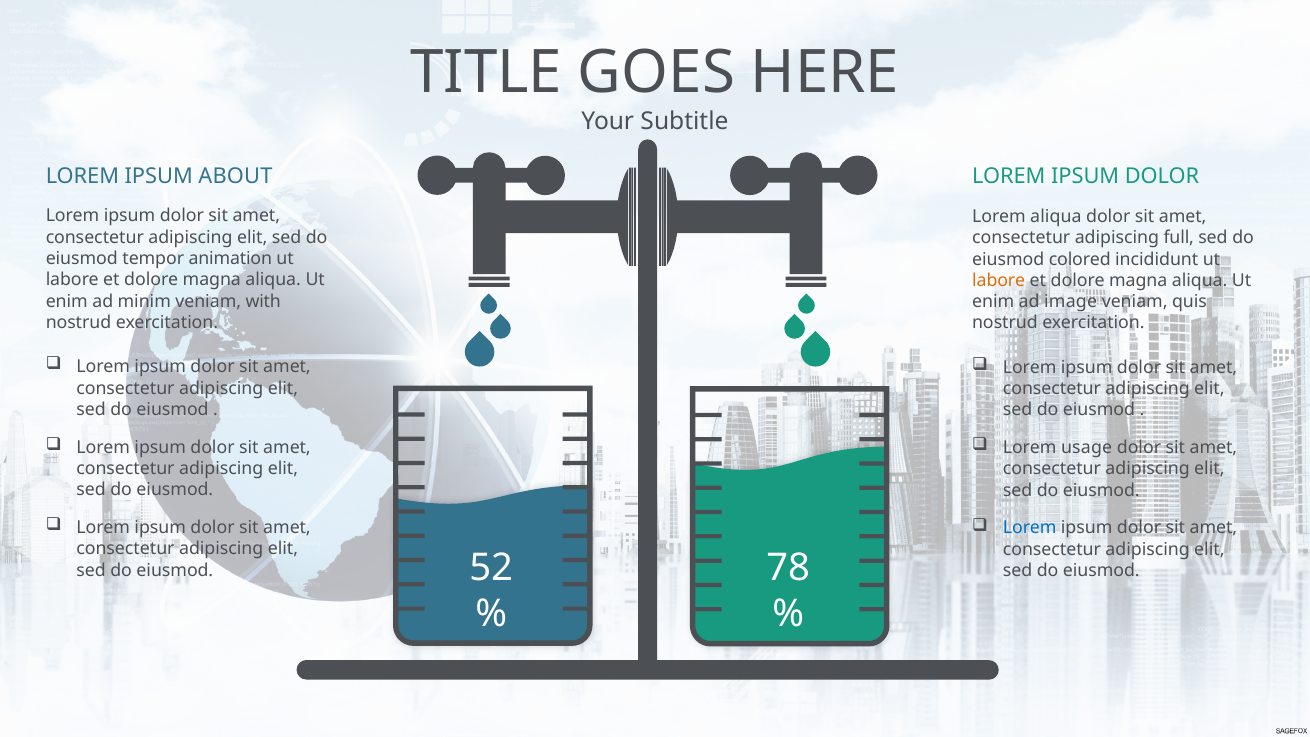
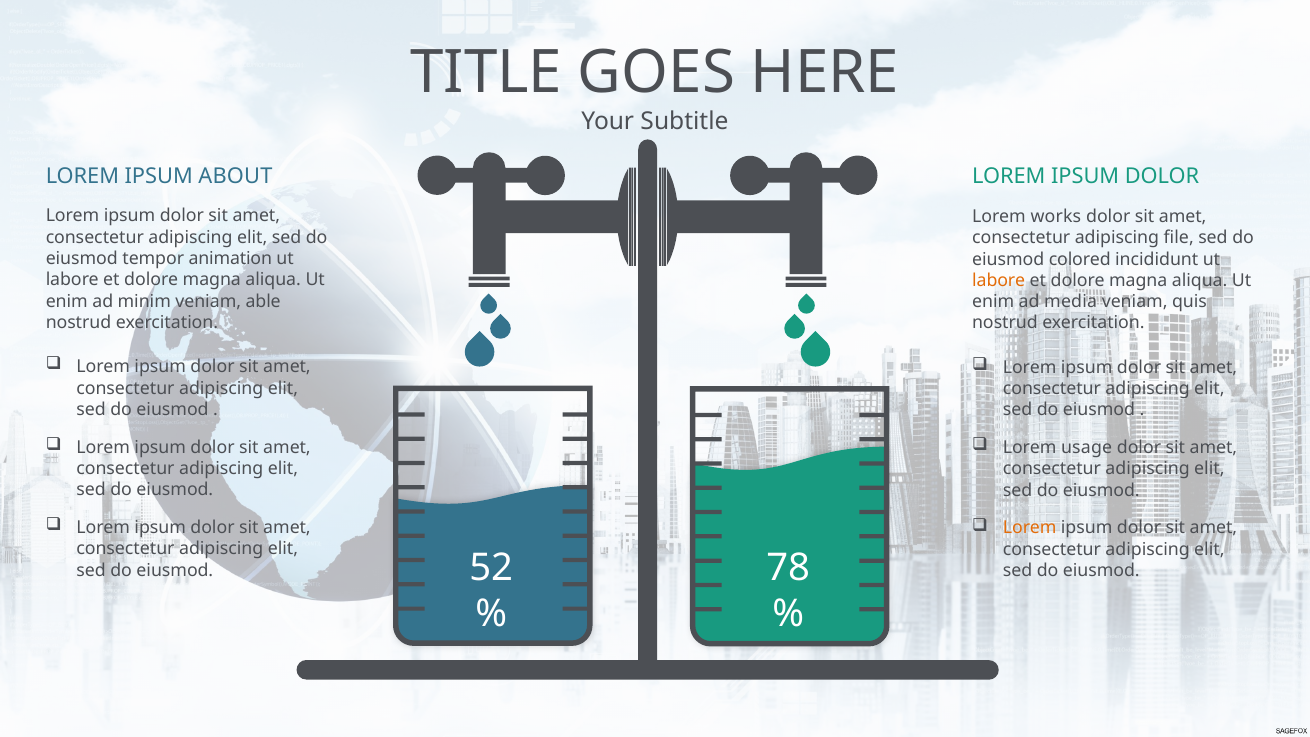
Lorem aliqua: aliqua -> works
full: full -> file
with: with -> able
image: image -> media
Lorem at (1030, 528) colour: blue -> orange
